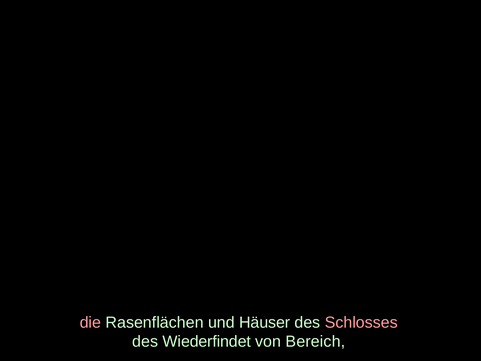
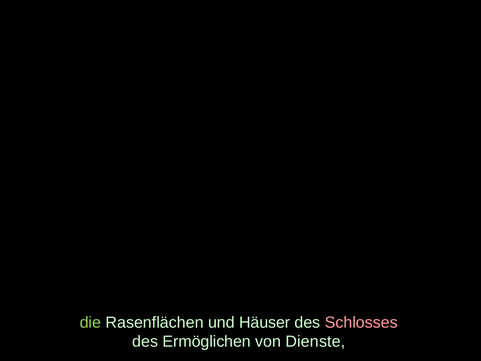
die colour: pink -> light green
Wiederfindet: Wiederfindet -> Ermöglichen
Bereich: Bereich -> Dienste
